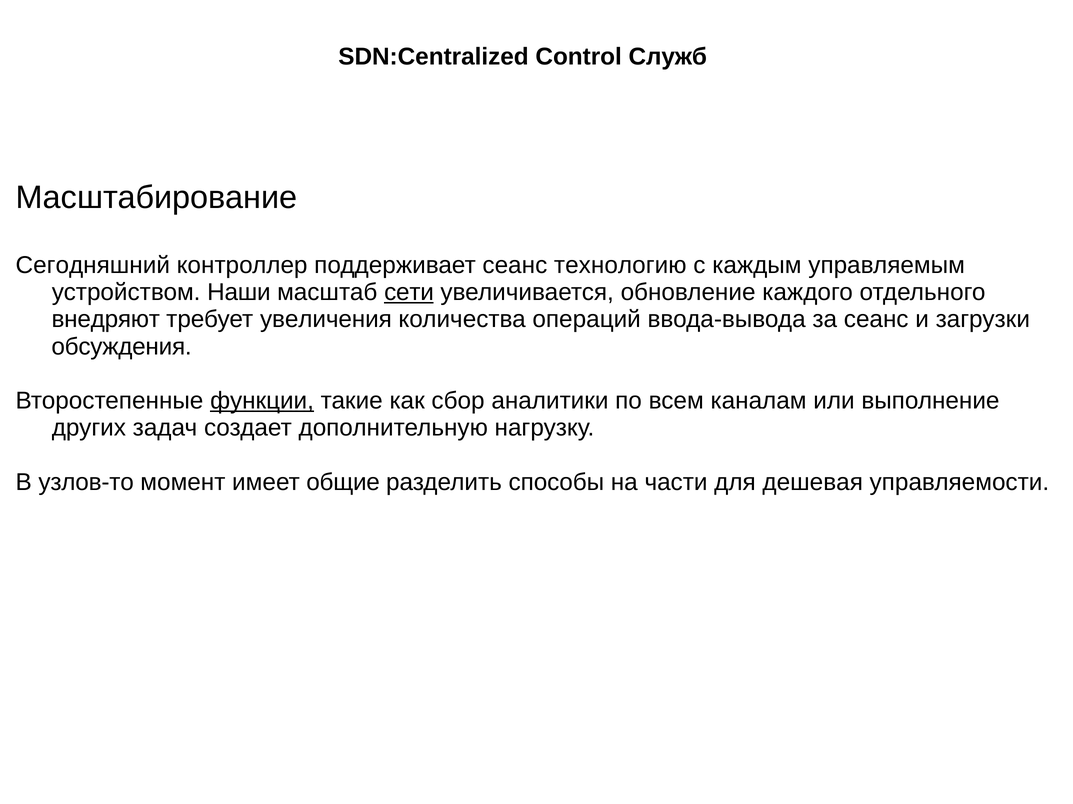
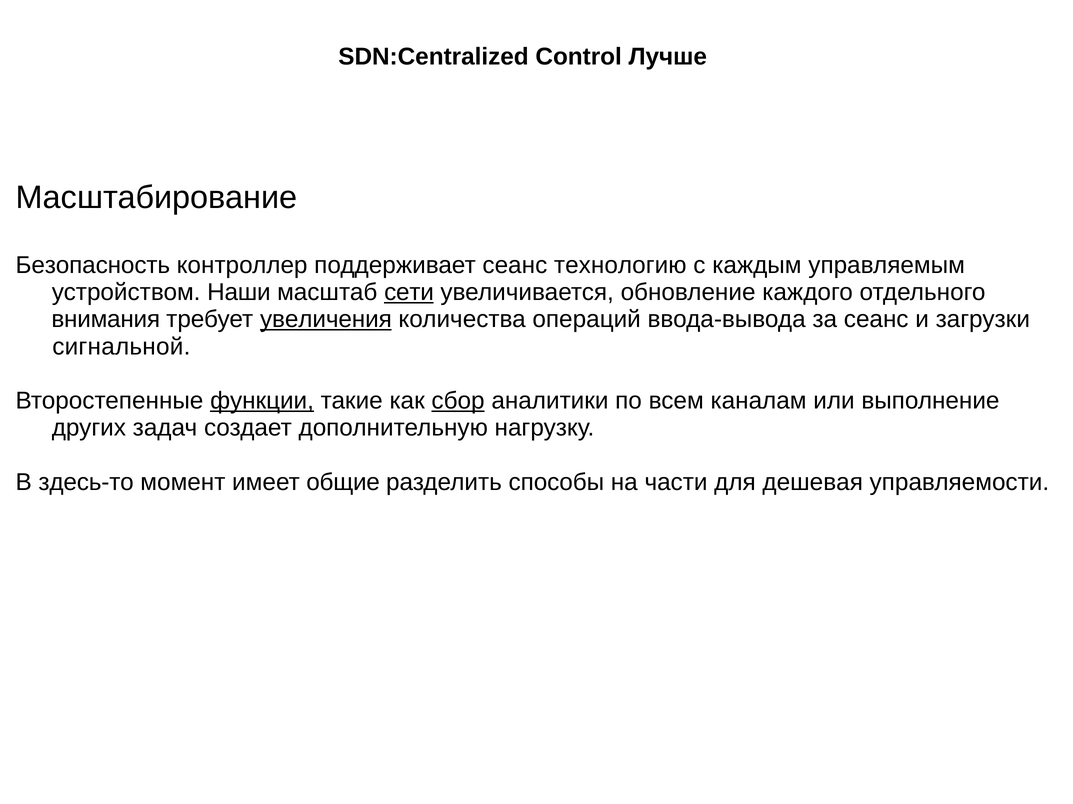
Служб: Служб -> Лучше
Сегодняшний: Сегодняшний -> Безопасность
внедряют: внедряют -> внимания
увеличения underline: none -> present
обсуждения: обсуждения -> сигнальной
сбор underline: none -> present
узлов-то: узлов-то -> здесь-то
